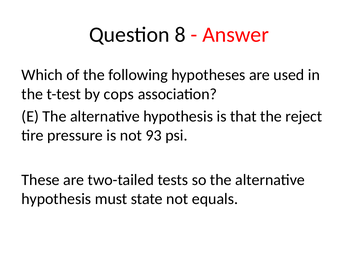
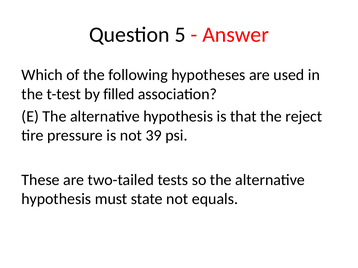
8: 8 -> 5
cops: cops -> filled
93: 93 -> 39
